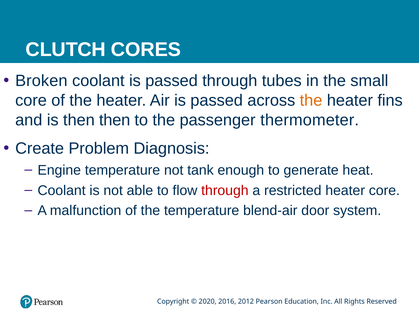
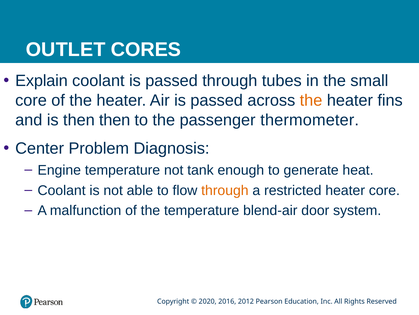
CLUTCH: CLUTCH -> OUTLET
Broken: Broken -> Explain
Create: Create -> Center
through at (225, 190) colour: red -> orange
